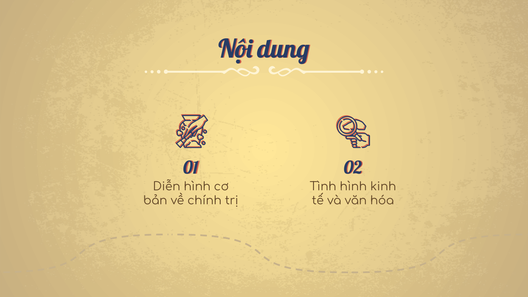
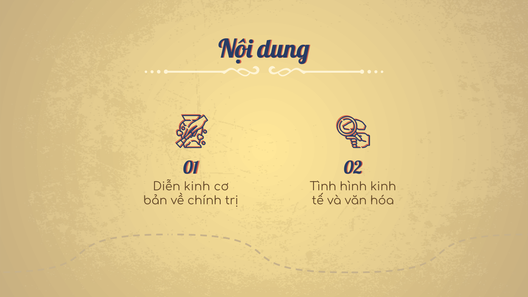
Diễn hình: hình -> kinh
